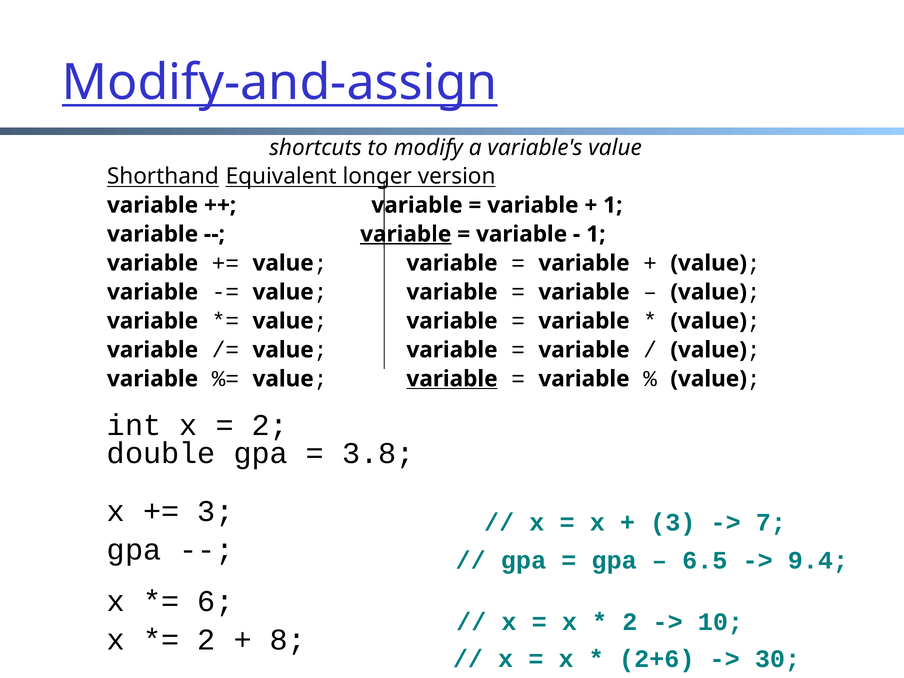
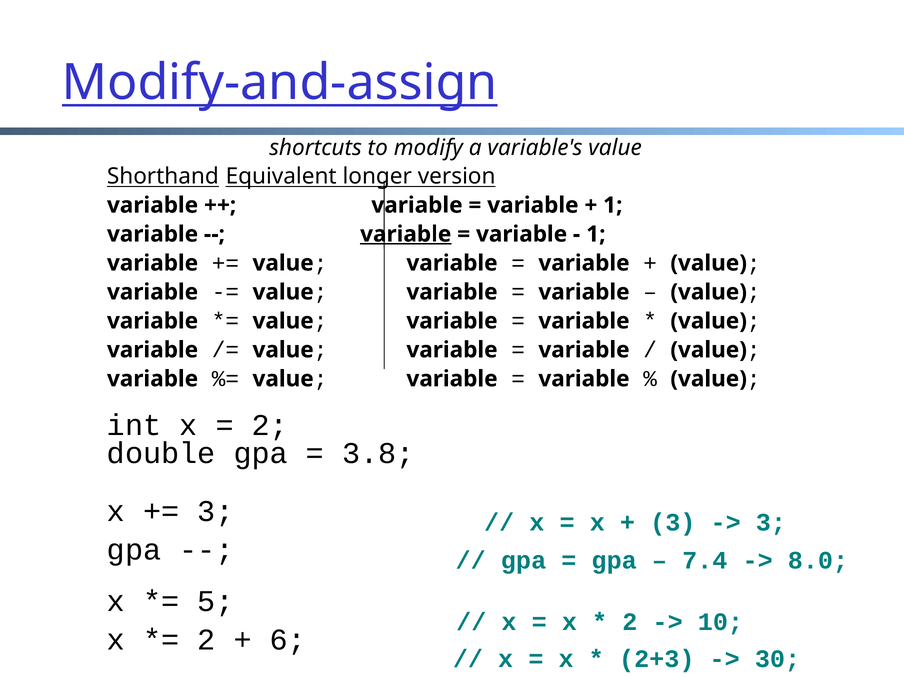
variable at (452, 379) underline: present -> none
7 at (771, 523): 7 -> 3
6.5: 6.5 -> 7.4
9.4: 9.4 -> 8.0
6: 6 -> 5
8: 8 -> 6
2+6: 2+6 -> 2+3
